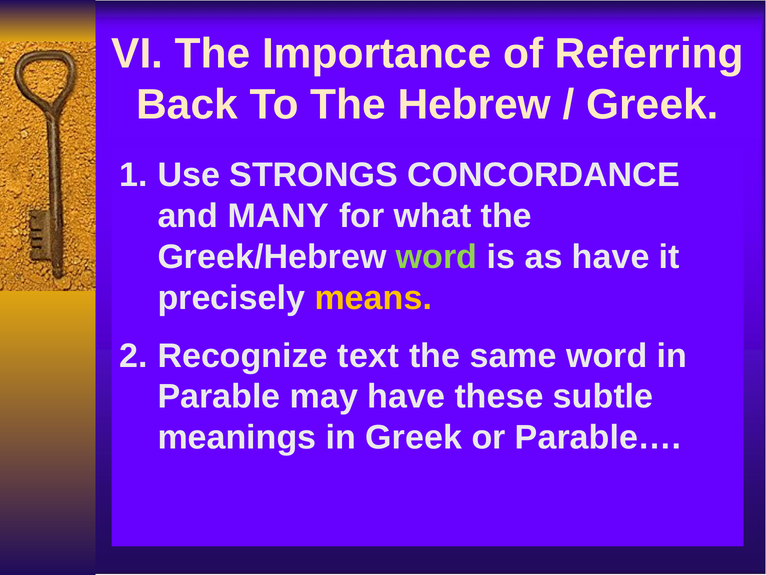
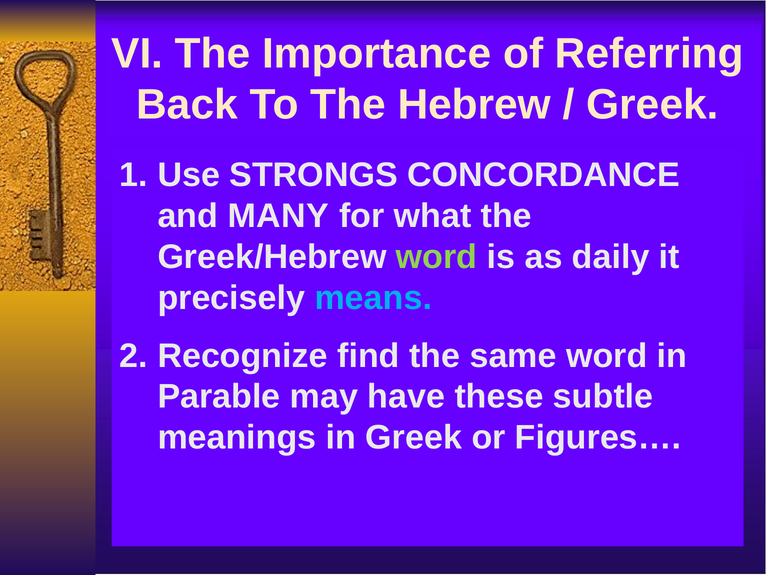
as have: have -> daily
means colour: yellow -> light blue
text: text -> find
Parable…: Parable… -> Figures…
